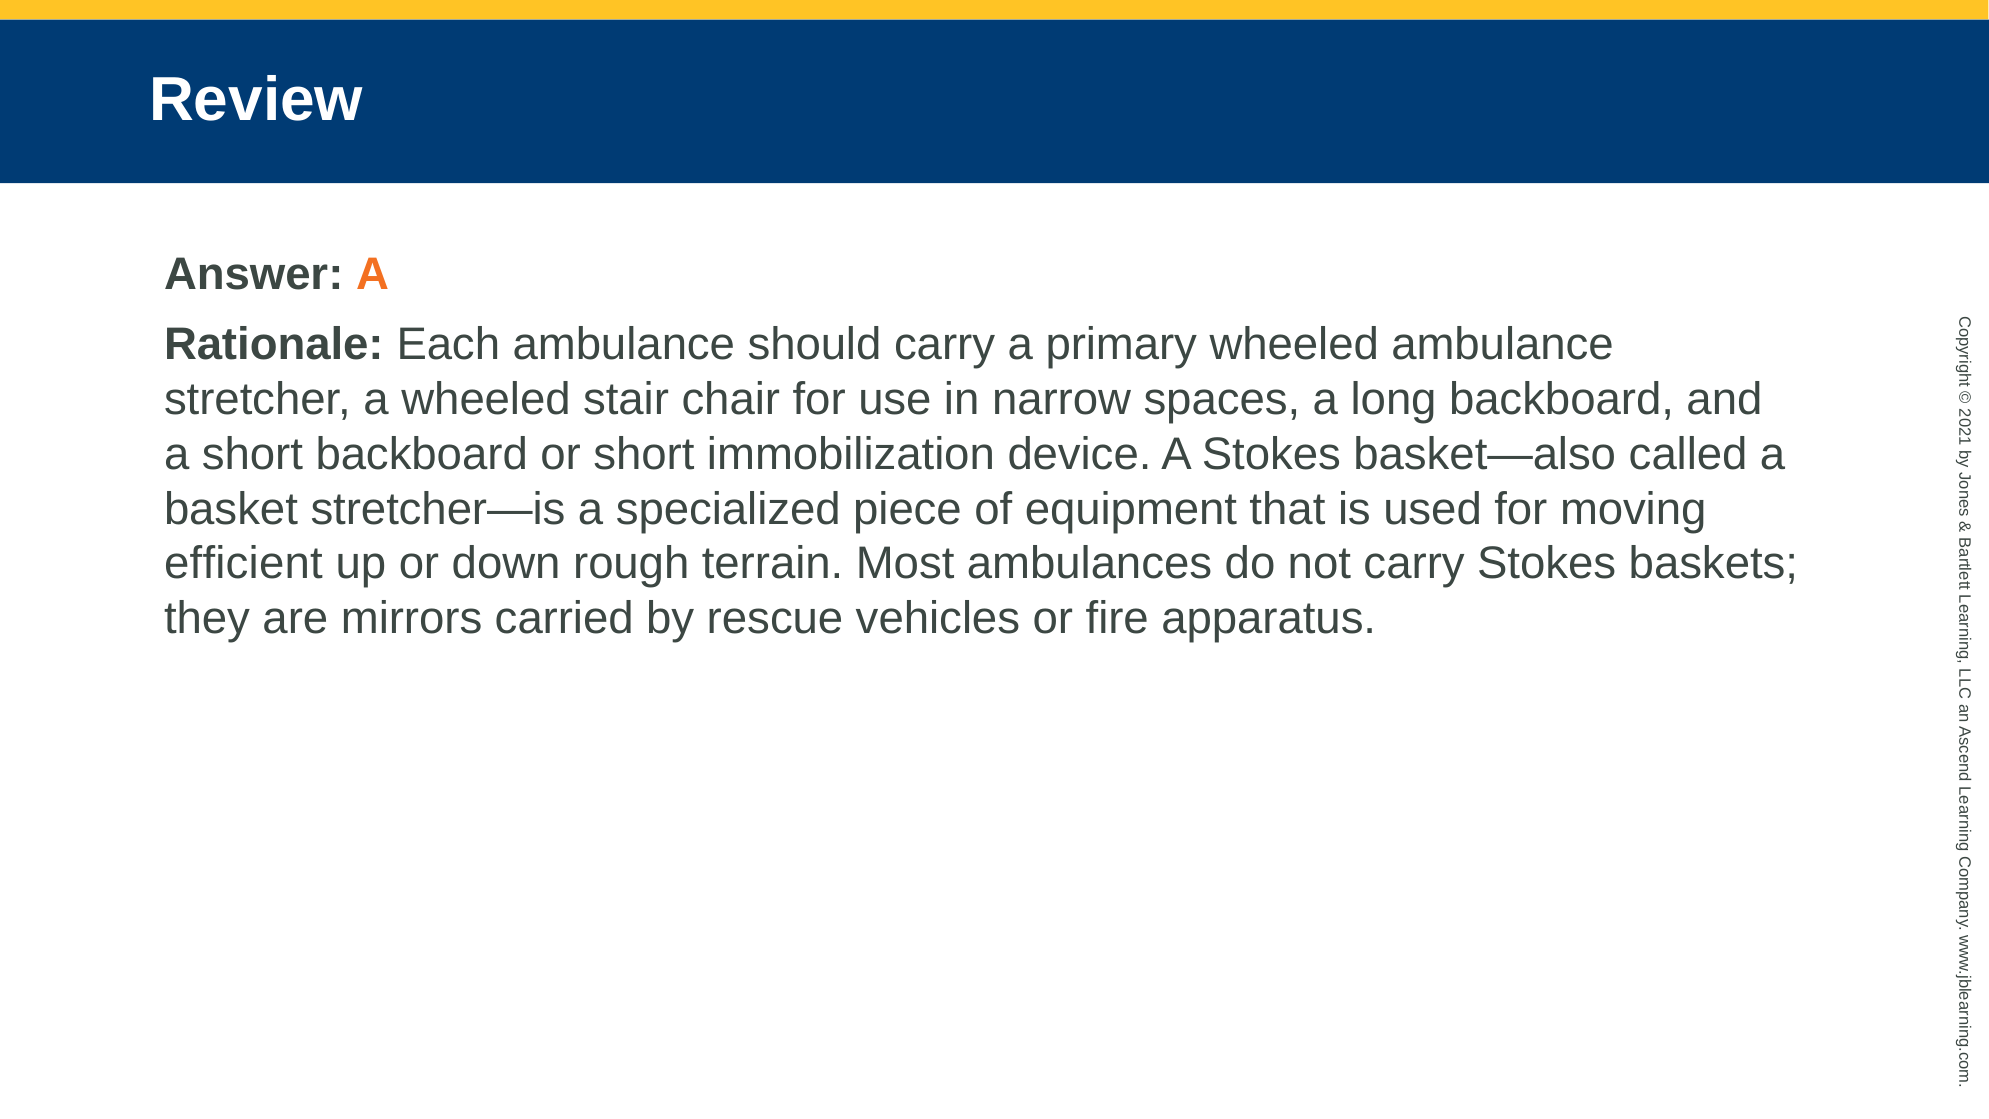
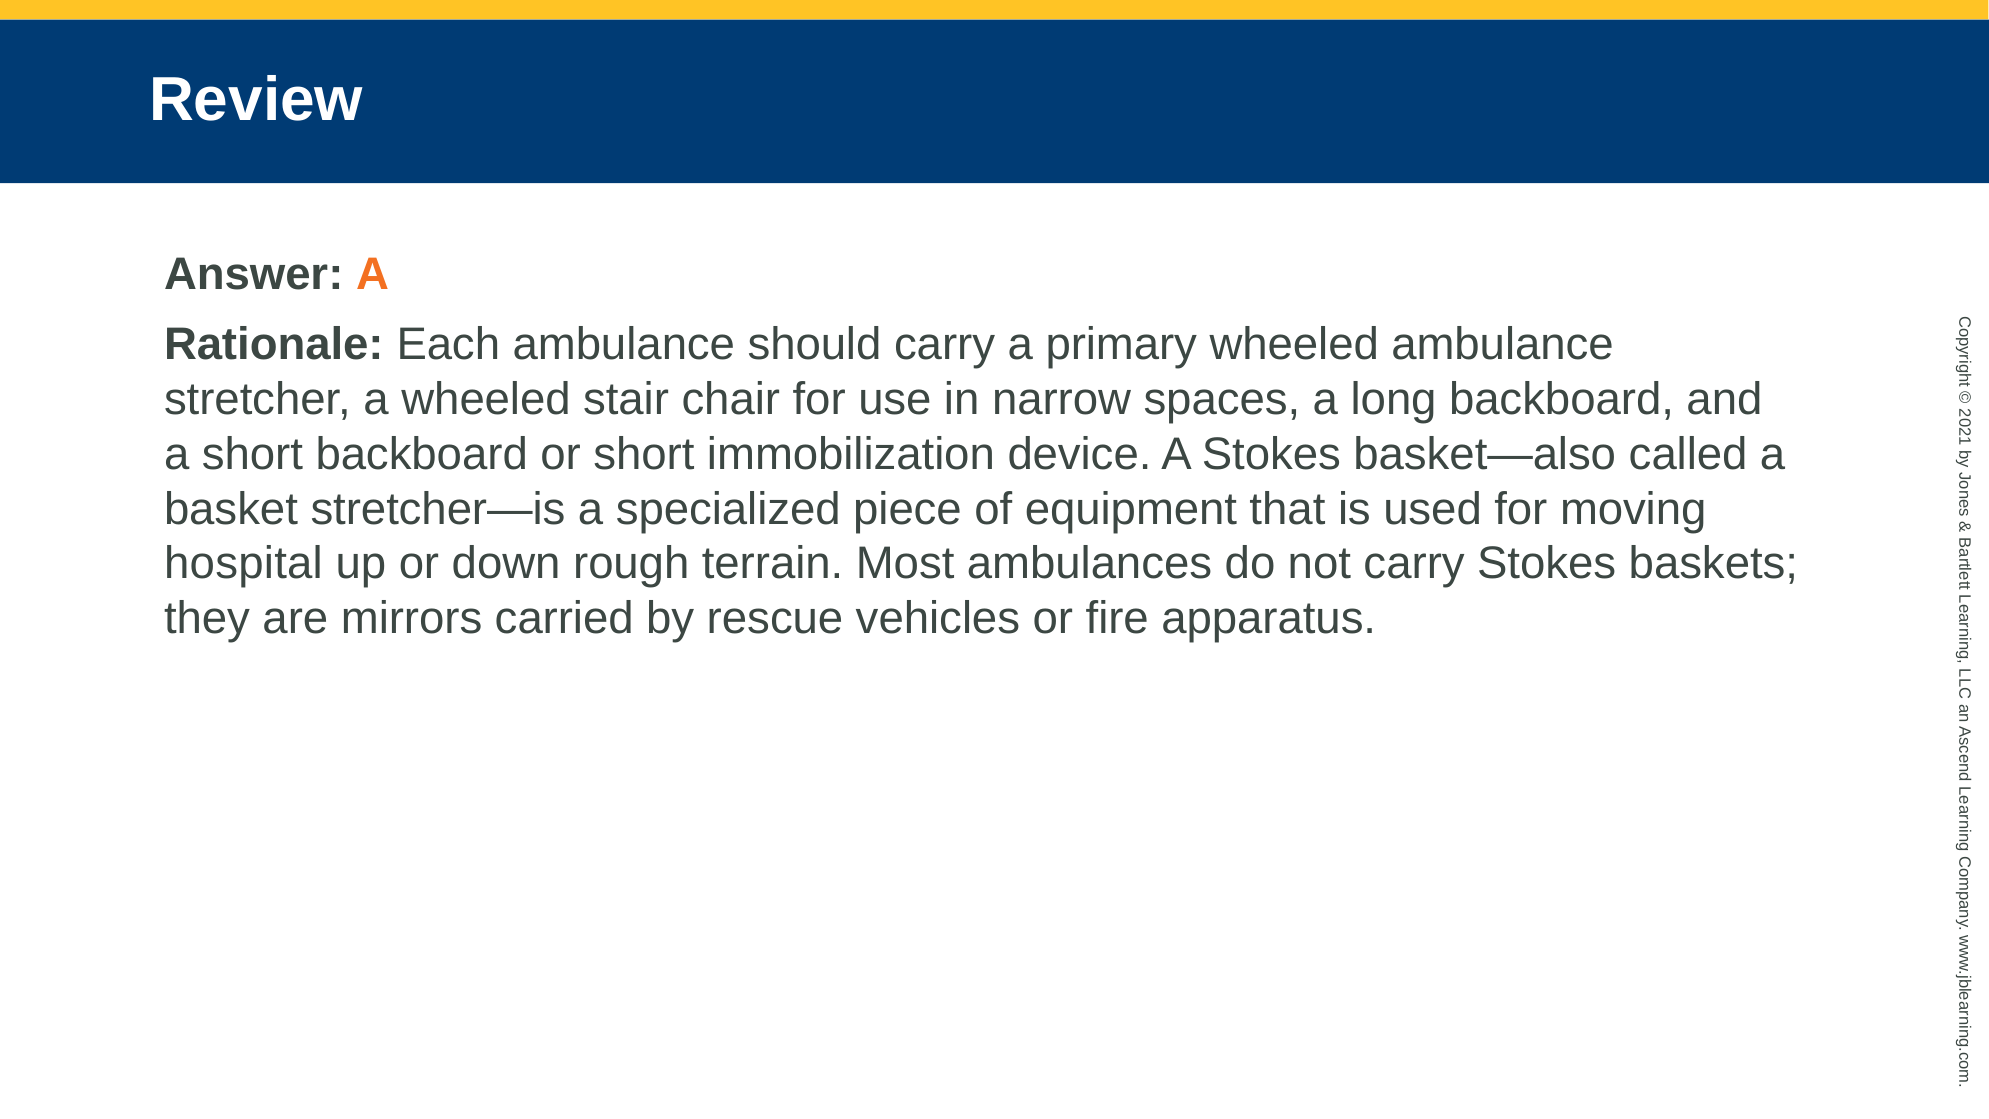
efficient: efficient -> hospital
